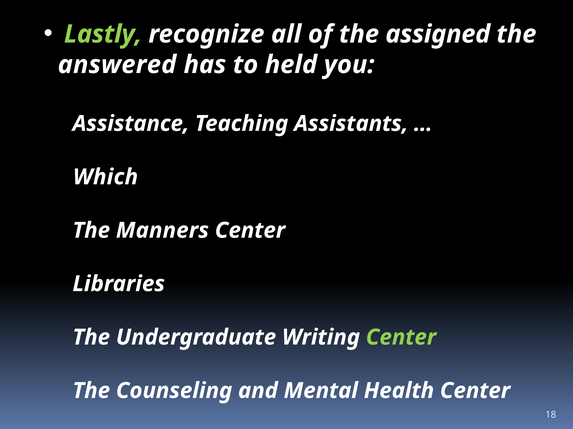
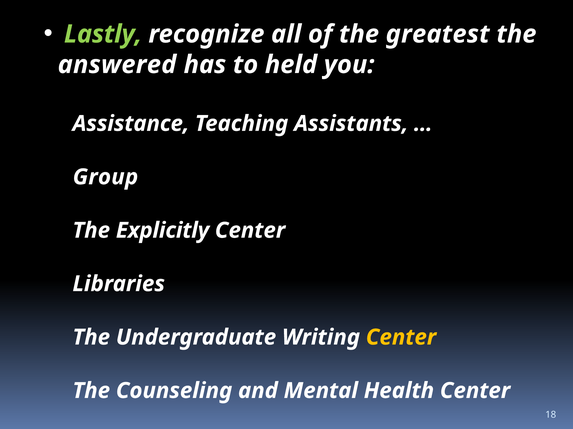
assigned: assigned -> greatest
Which: Which -> Group
Manners: Manners -> Explicitly
Center at (401, 338) colour: light green -> yellow
